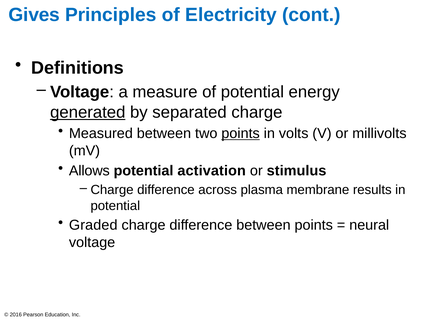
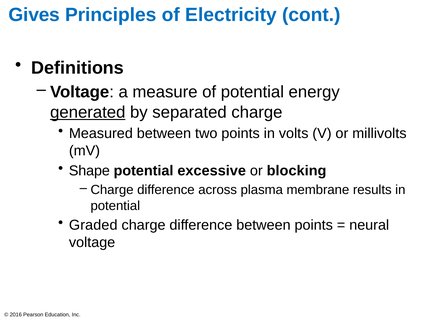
points at (241, 134) underline: present -> none
Allows: Allows -> Shape
activation: activation -> excessive
stimulus: stimulus -> blocking
